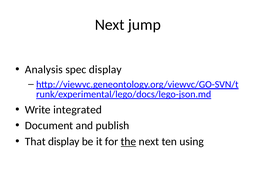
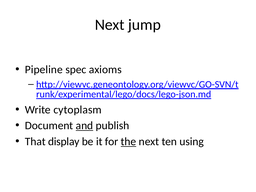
Analysis: Analysis -> Pipeline
spec display: display -> axioms
integrated: integrated -> cytoplasm
and underline: none -> present
